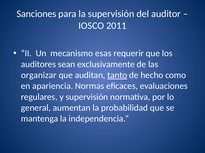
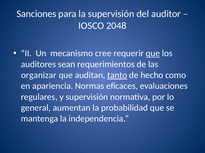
2011: 2011 -> 2048
esas: esas -> cree
que at (153, 54) underline: none -> present
exclusivamente: exclusivamente -> requerimientos
